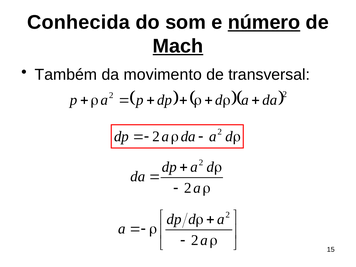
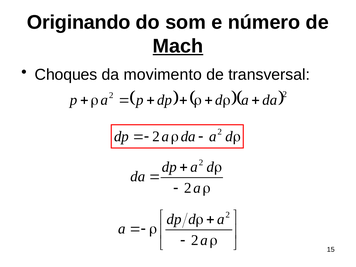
Conhecida: Conhecida -> Originando
número underline: present -> none
Também: Também -> Choques
